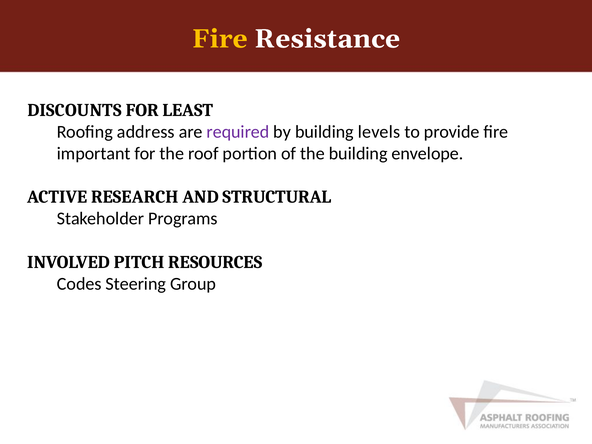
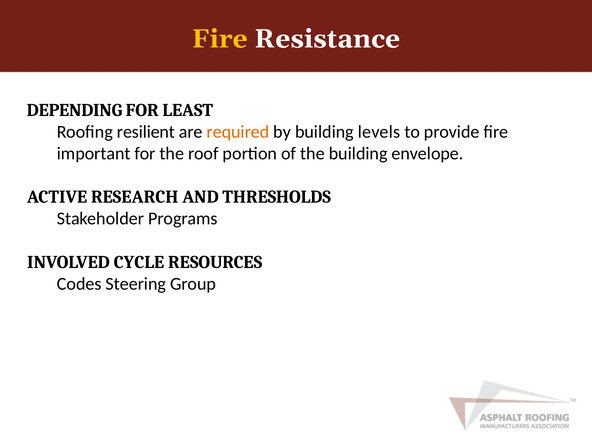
DISCOUNTS: DISCOUNTS -> DEPENDING
address: address -> resilient
required colour: purple -> orange
STRUCTURAL: STRUCTURAL -> THRESHOLDS
PITCH: PITCH -> CYCLE
